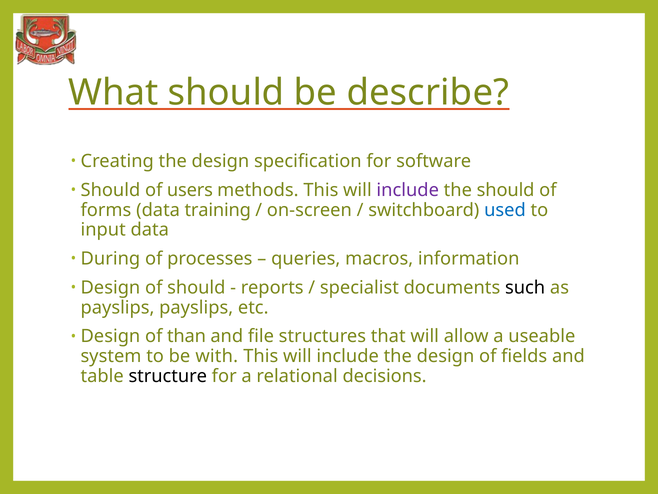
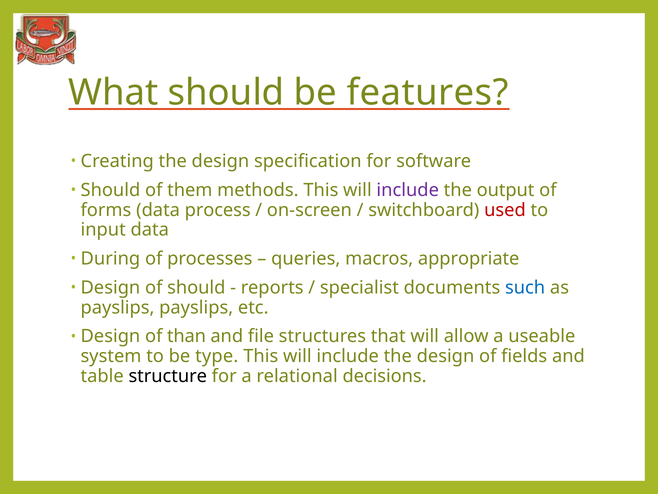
describe: describe -> features
users: users -> them
the should: should -> output
training: training -> process
used colour: blue -> red
information: information -> appropriate
such colour: black -> blue
with: with -> type
